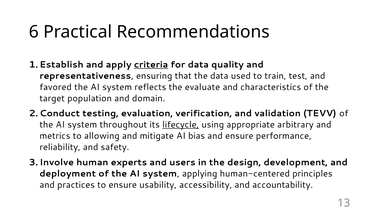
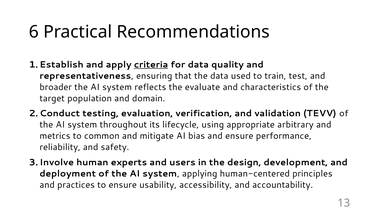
favored: favored -> broader
lifecycle underline: present -> none
allowing: allowing -> common
